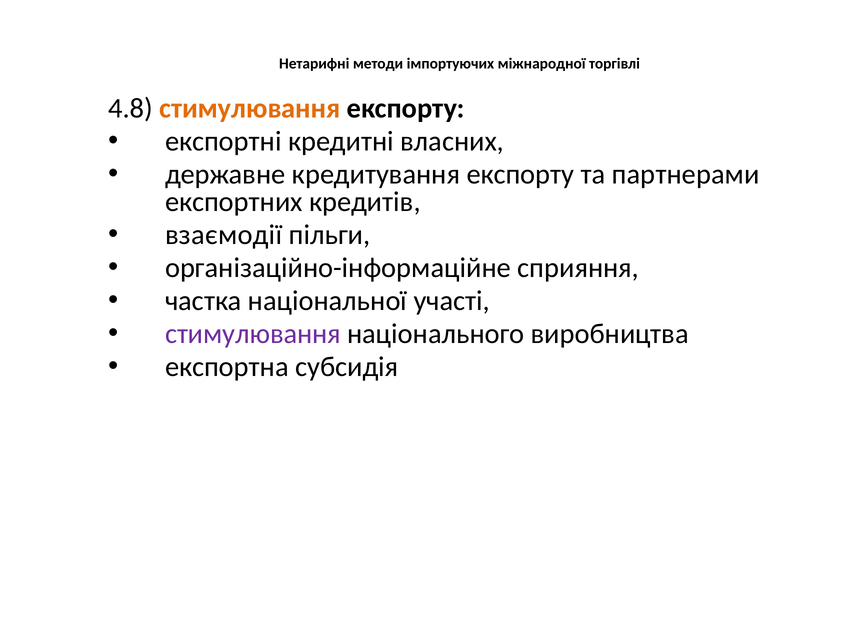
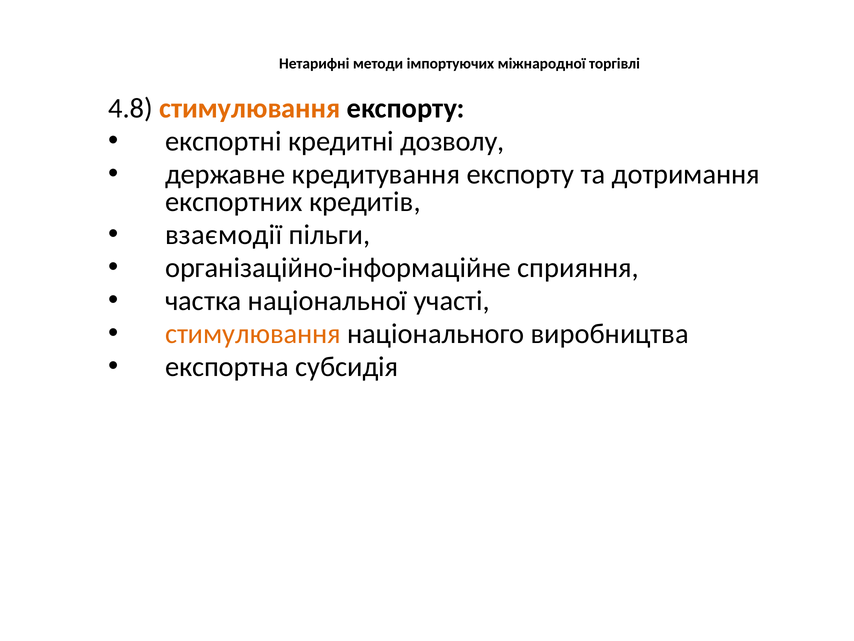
власних: власних -> дозволу
партнерами: партнерами -> дотримання
стимулювання at (253, 334) colour: purple -> orange
